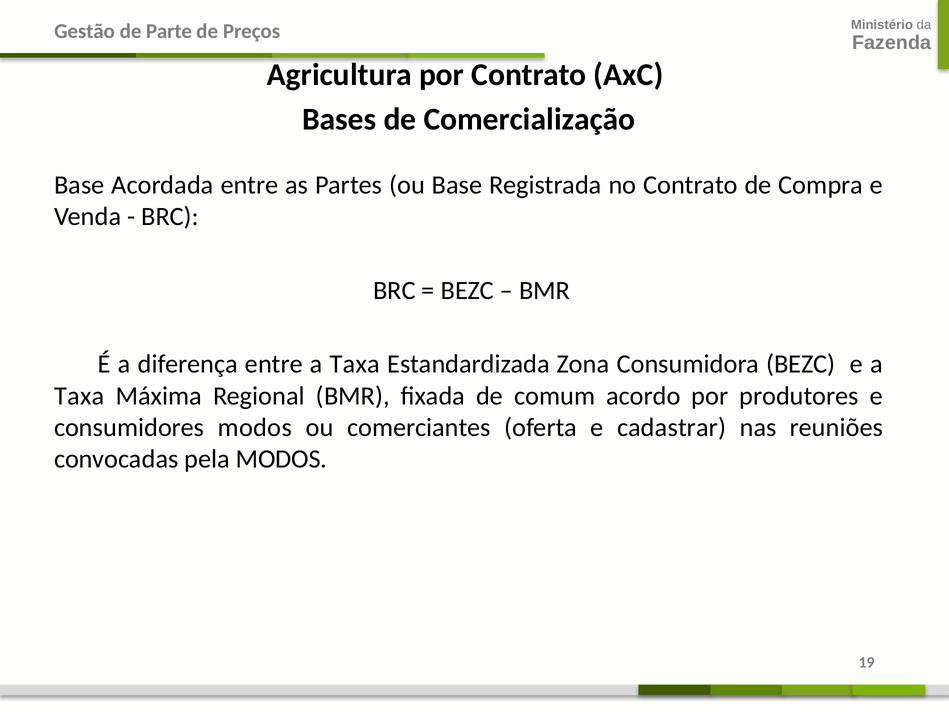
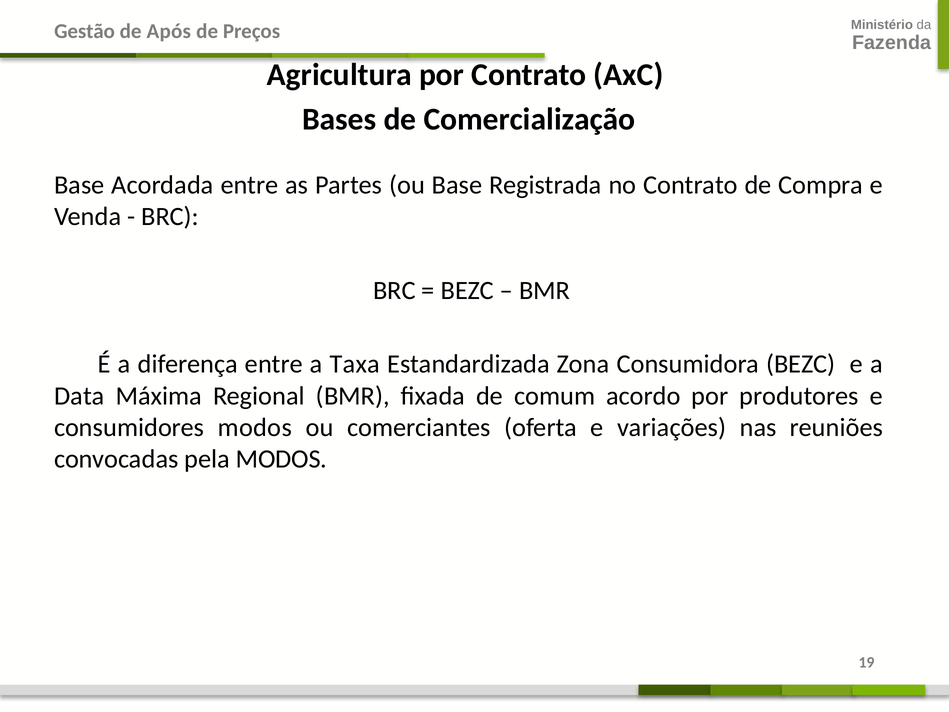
Parte: Parte -> Após
Taxa at (79, 396): Taxa -> Data
cadastrar: cadastrar -> variações
